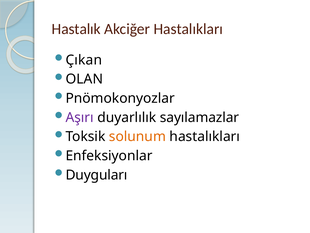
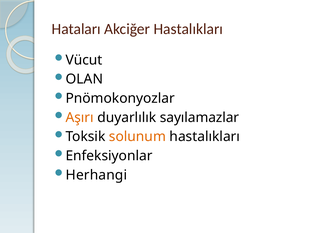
Hastalık: Hastalık -> Hataları
Çıkan: Çıkan -> Vücut
Aşırı colour: purple -> orange
Duyguları: Duyguları -> Herhangi
